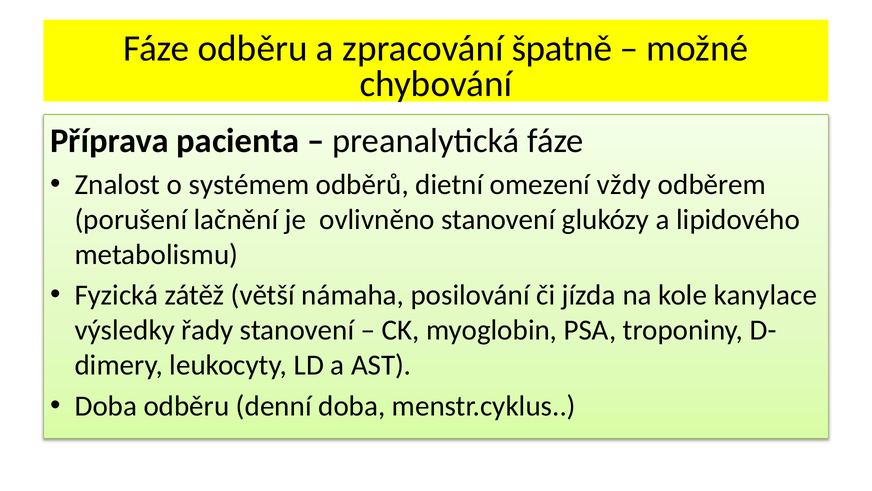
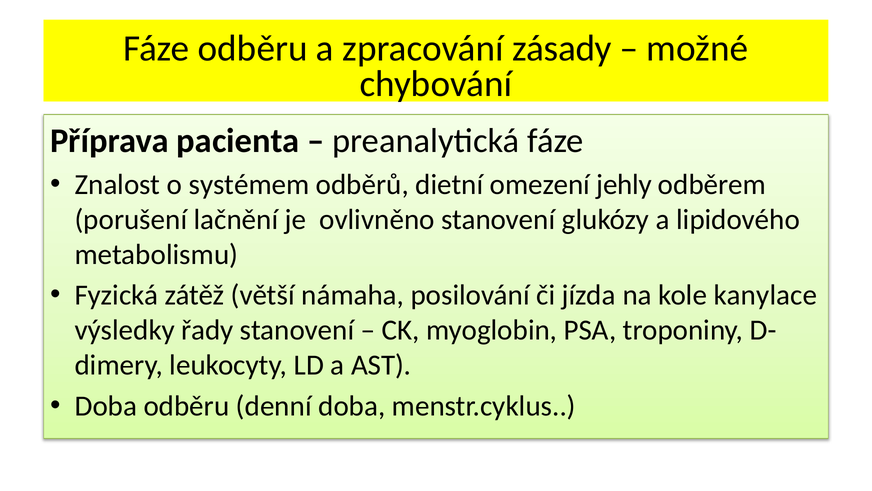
špatně: špatně -> zásady
vždy: vždy -> jehly
